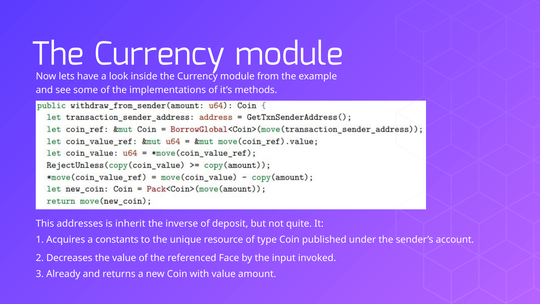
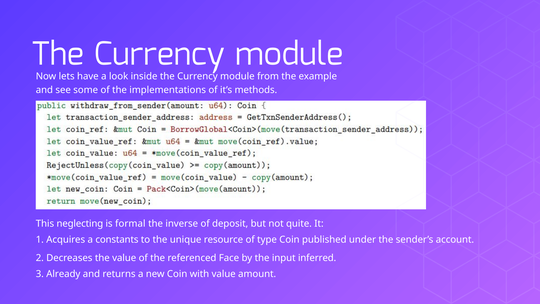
addresses: addresses -> neglecting
inherit: inherit -> formal
invoked: invoked -> inferred
